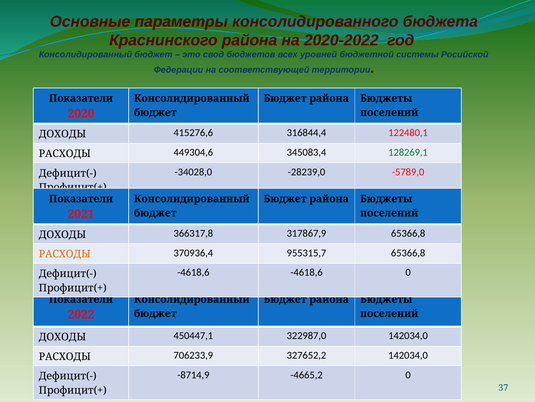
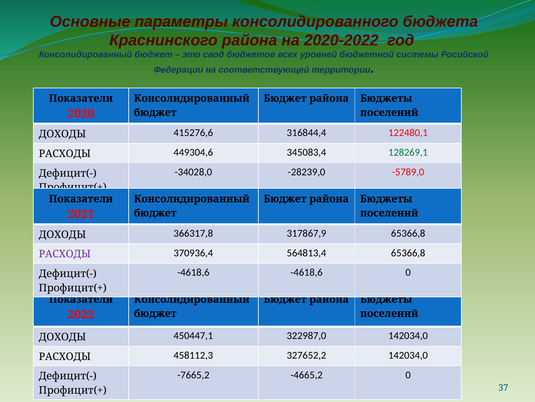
РАСХОДЫ at (65, 254) colour: orange -> purple
955315,7: 955315,7 -> 564813,4
706233,9: 706233,9 -> 458112,3
-8714,9: -8714,9 -> -7665,2
